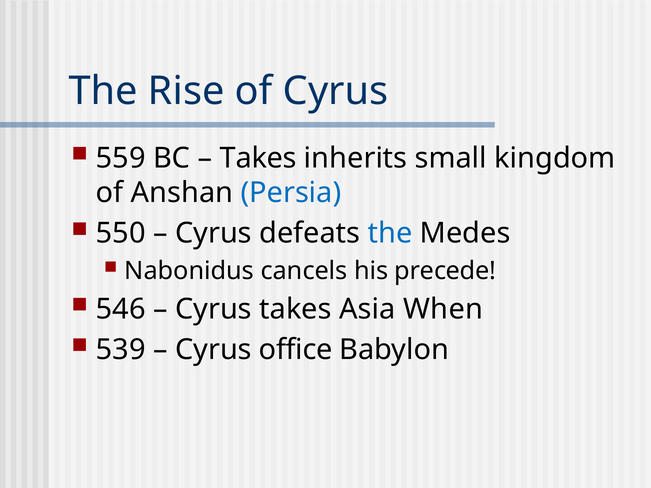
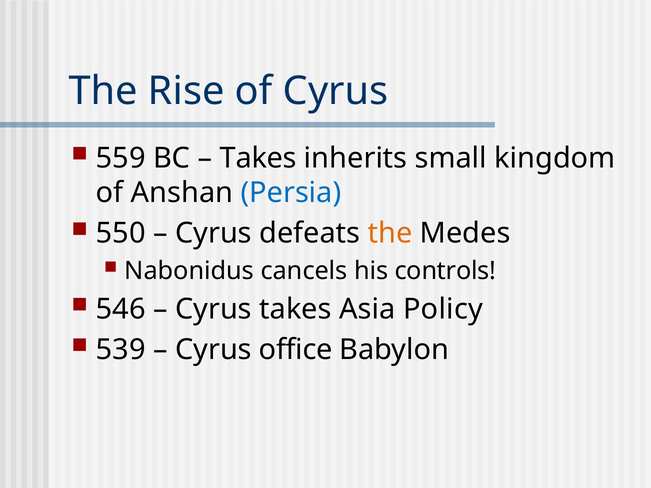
the at (390, 234) colour: blue -> orange
precede: precede -> controls
When: When -> Policy
